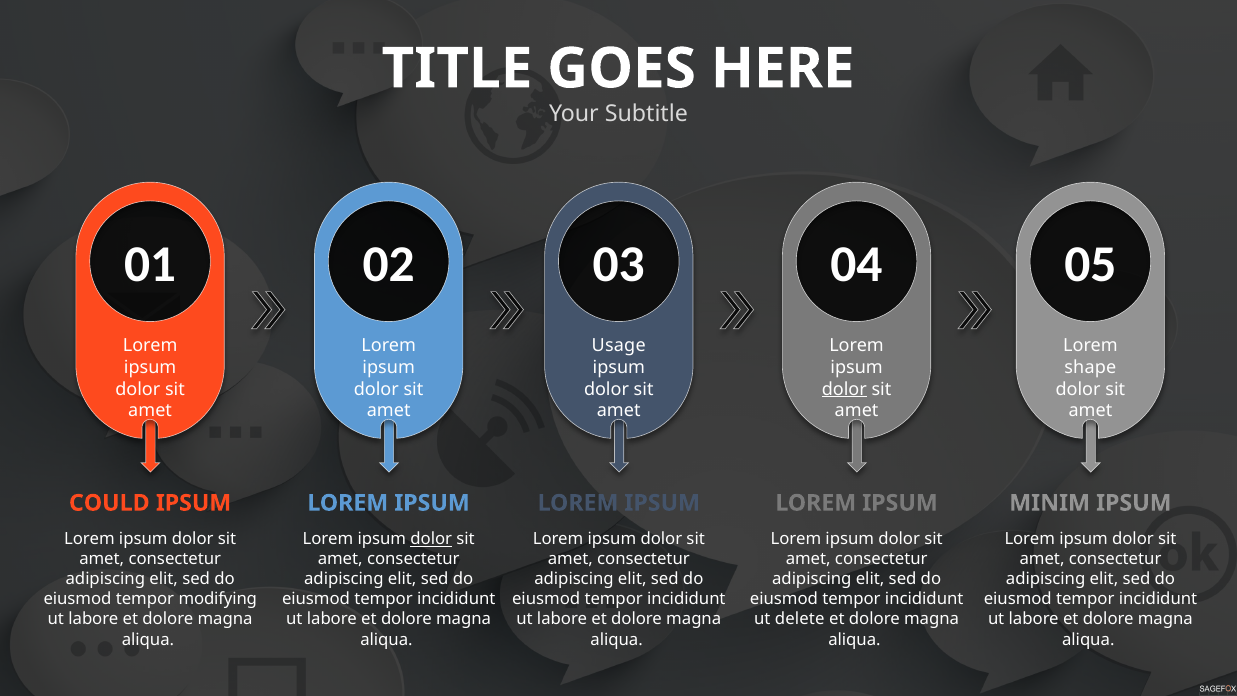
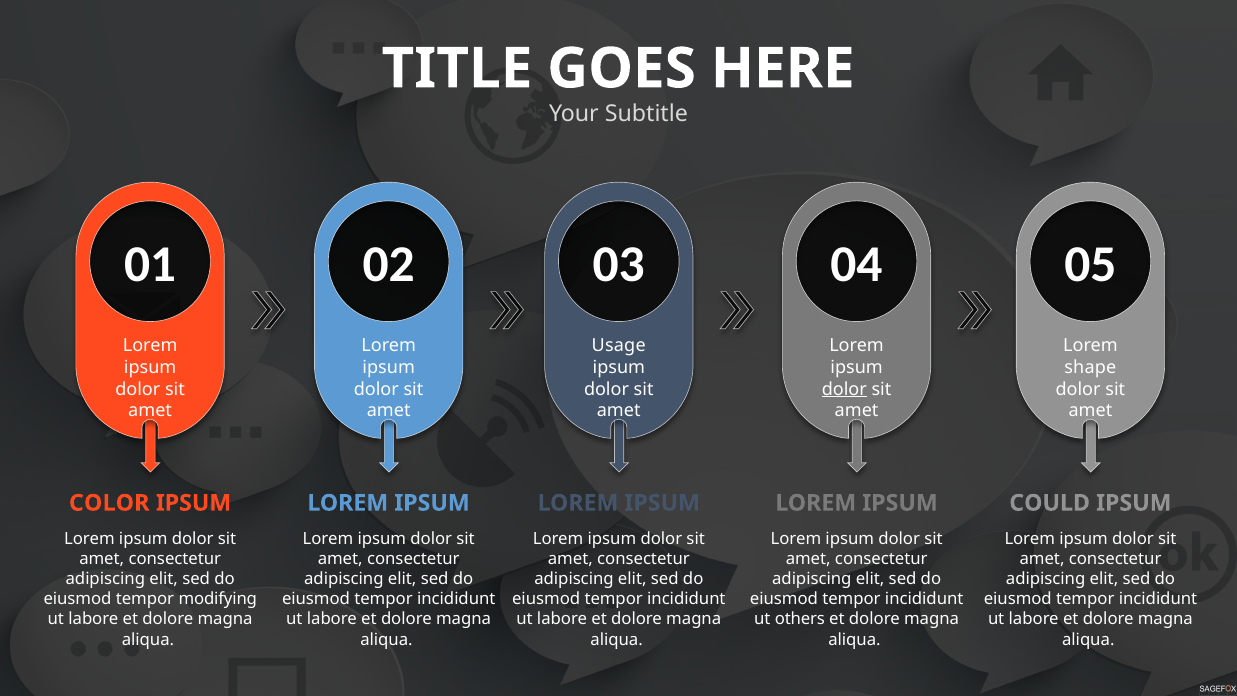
COULD: COULD -> COLOR
MINIM: MINIM -> COULD
dolor at (431, 539) underline: present -> none
delete: delete -> others
